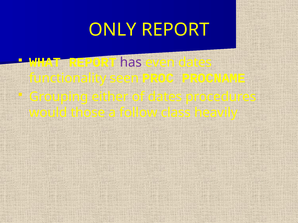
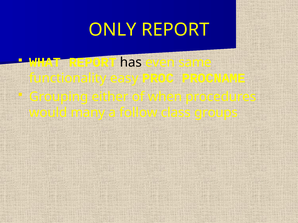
has colour: purple -> black
even dates: dates -> same
seen: seen -> easy
of dates: dates -> when
those: those -> many
heavily: heavily -> groups
